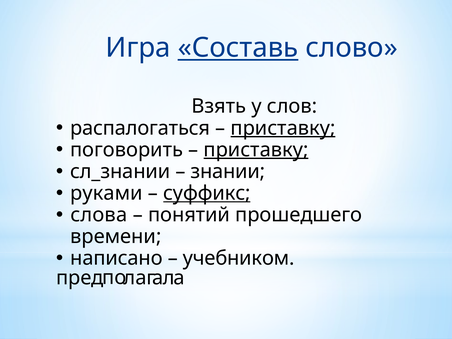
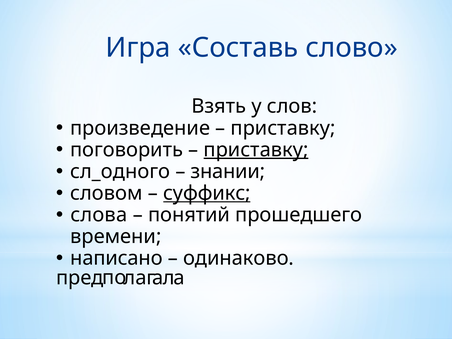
Составь underline: present -> none
распалогаться: распалогаться -> произведение
приставку at (283, 128) underline: present -> none
сл_знании: сл_знании -> сл_одного
руками: руками -> словом
учебником: учебником -> одинаково
